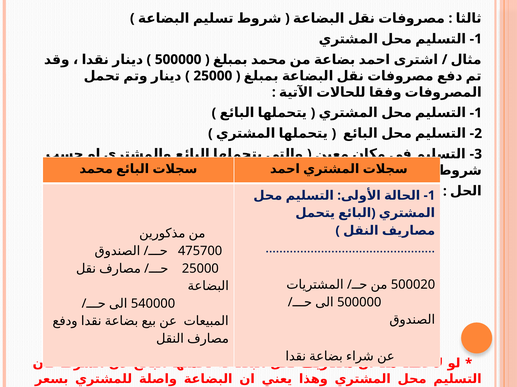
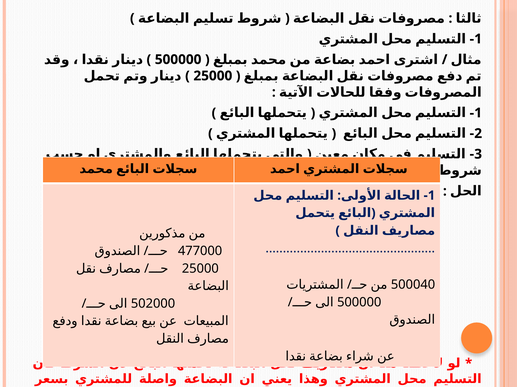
475700: 475700 -> 477000
500020: 500020 -> 500040
540000: 540000 -> 502000
